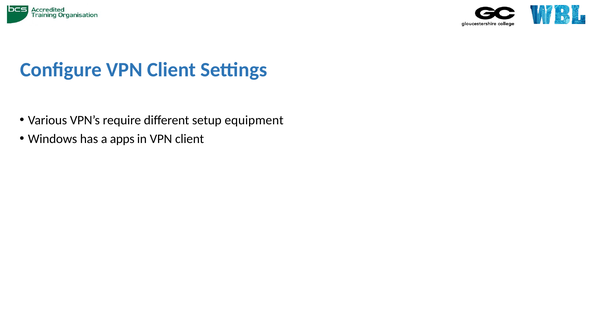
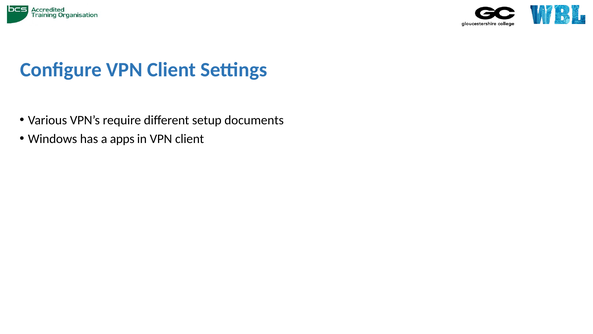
equipment: equipment -> documents
